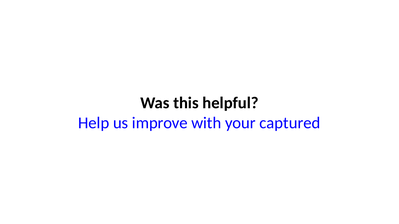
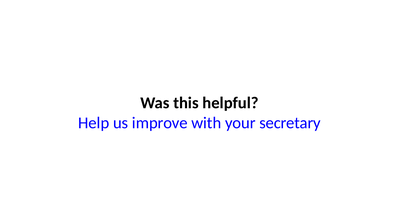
captured: captured -> secretary
